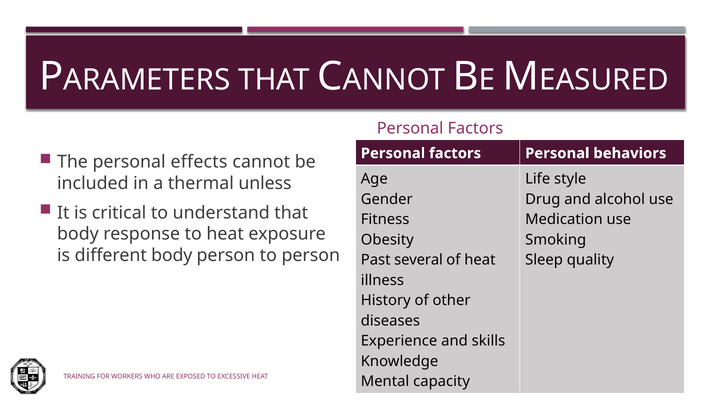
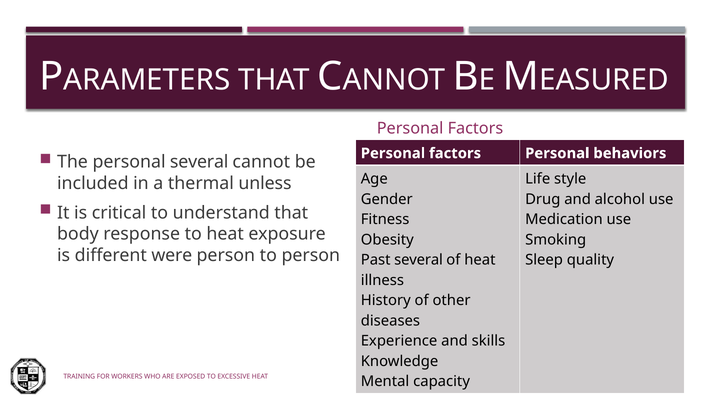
personal effects: effects -> several
different body: body -> were
